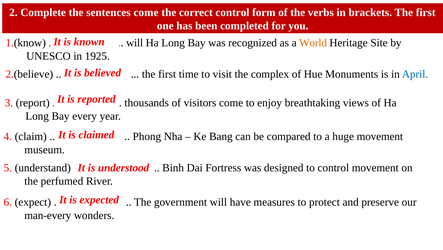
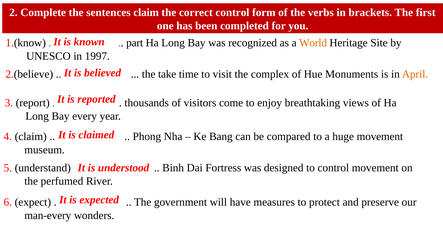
sentences come: come -> claim
will at (135, 43): will -> part
1925: 1925 -> 1997
first at (167, 74): first -> take
April colour: blue -> orange
